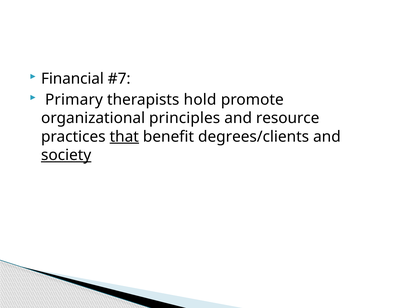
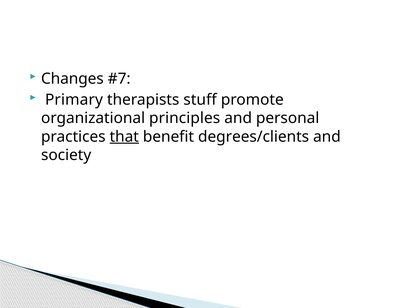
Financial: Financial -> Changes
hold: hold -> stuff
resource: resource -> personal
society underline: present -> none
